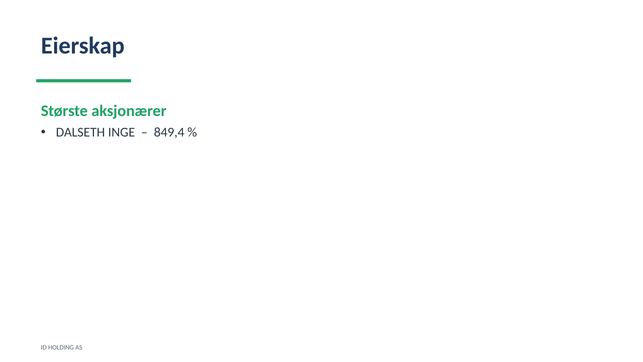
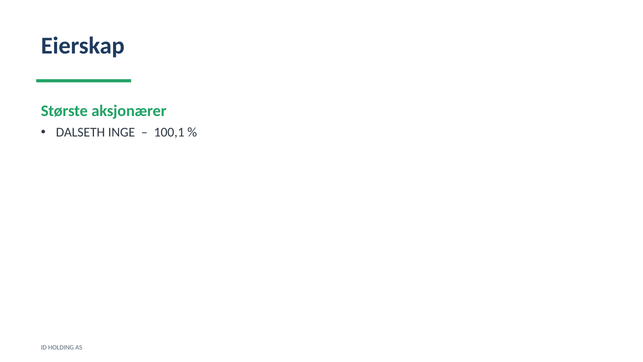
849,4: 849,4 -> 100,1
